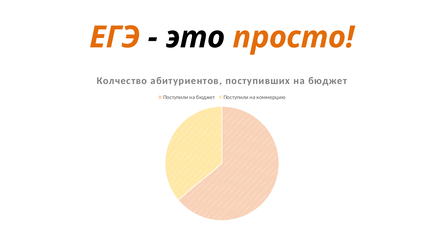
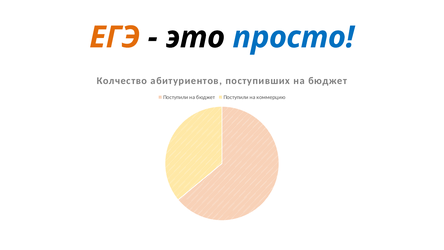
просто colour: orange -> blue
